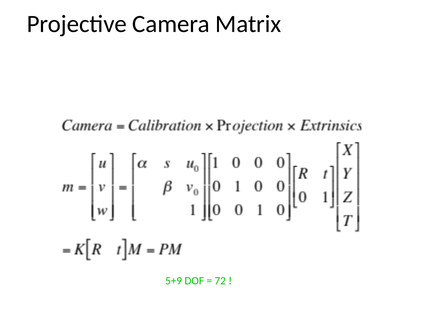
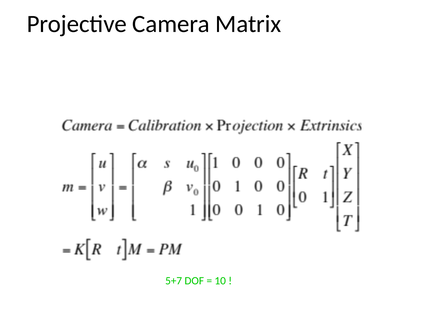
5+9: 5+9 -> 5+7
72: 72 -> 10
